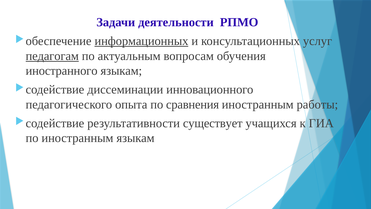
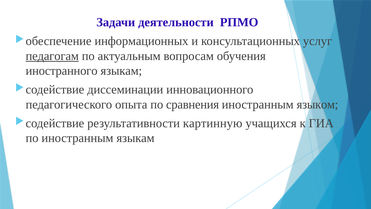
информационных underline: present -> none
работы: работы -> языком
существует: существует -> картинную
